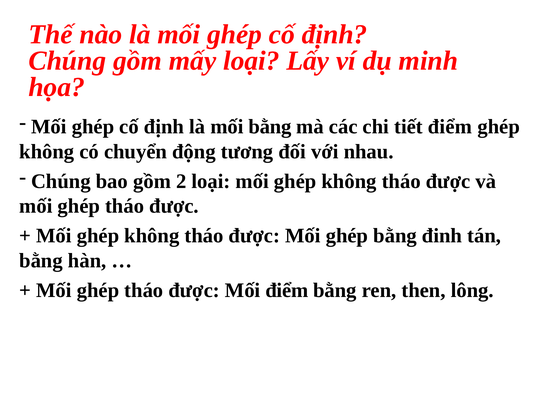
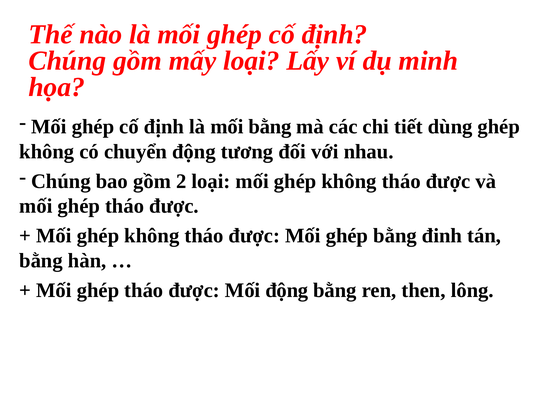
tiết điểm: điểm -> dùng
Mối điểm: điểm -> động
